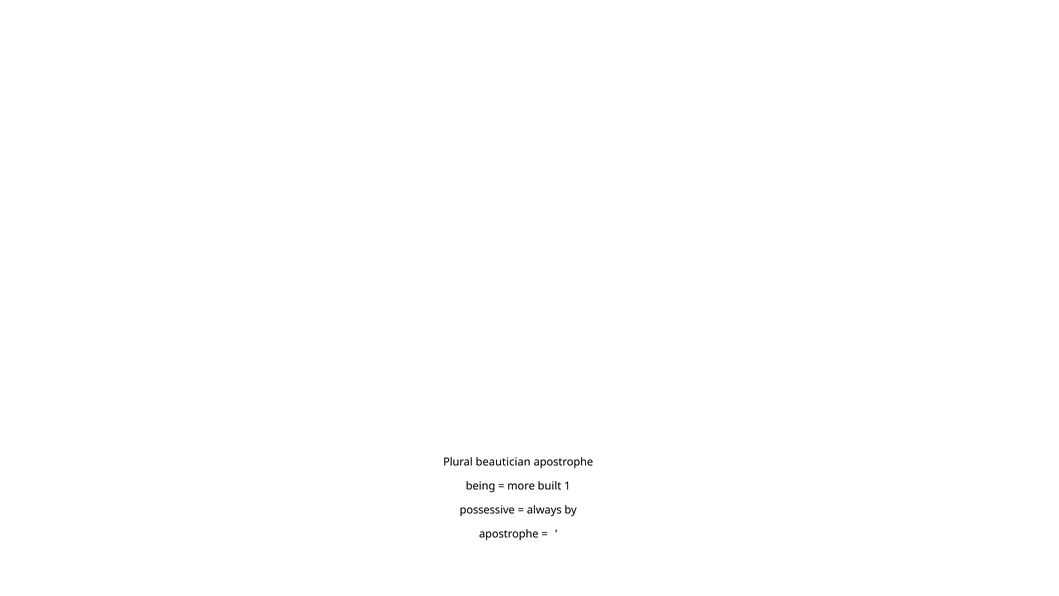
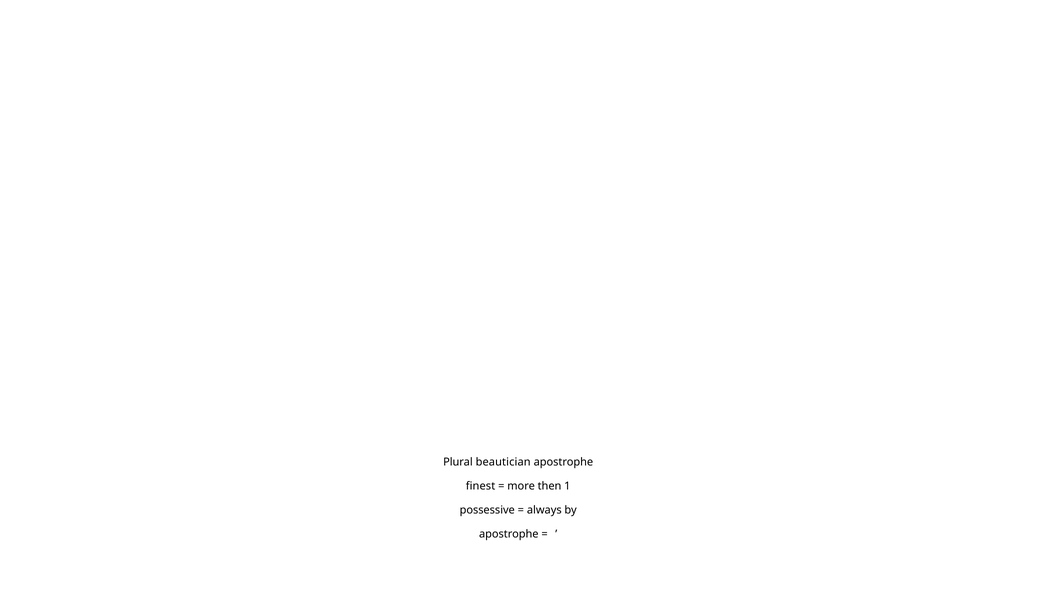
being: being -> finest
built: built -> then
